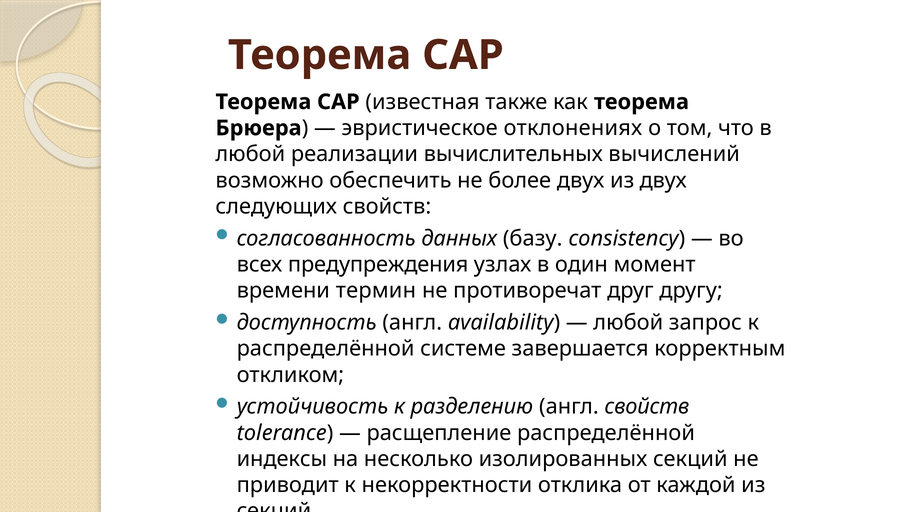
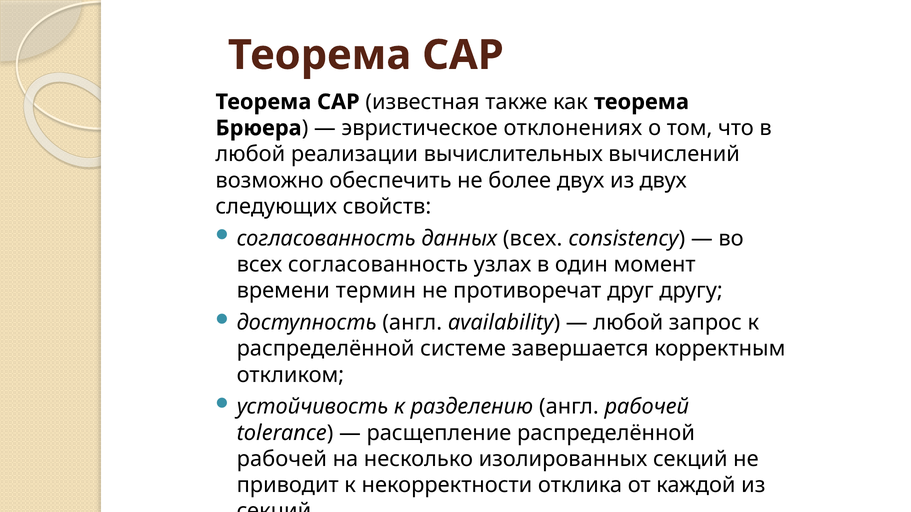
данных базу: базу -> всех
всех предупреждения: предупреждения -> согласованность
англ свойств: свойств -> рабочей
индексы at (282, 459): индексы -> рабочей
